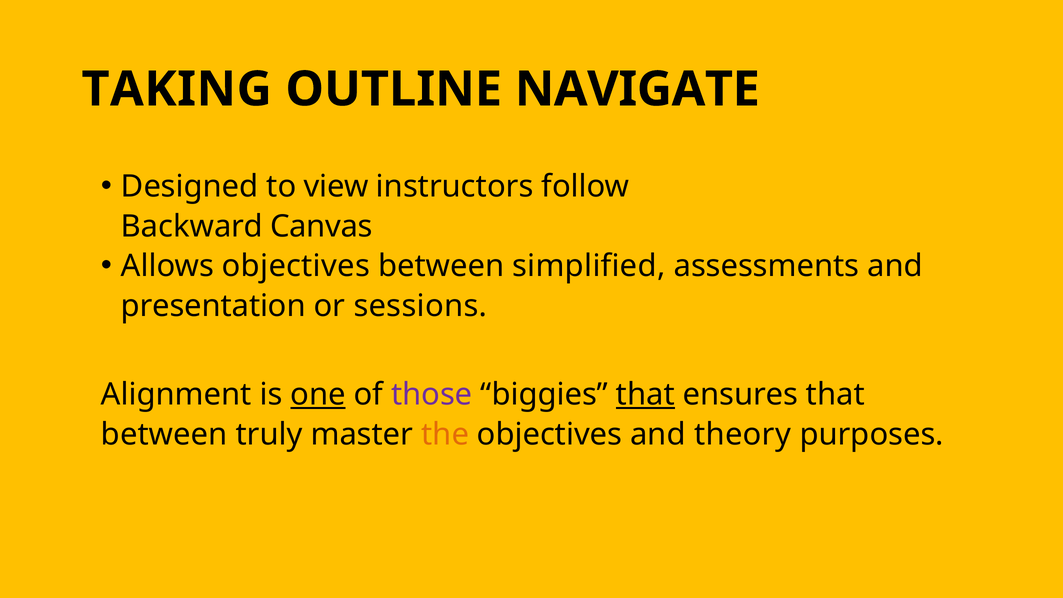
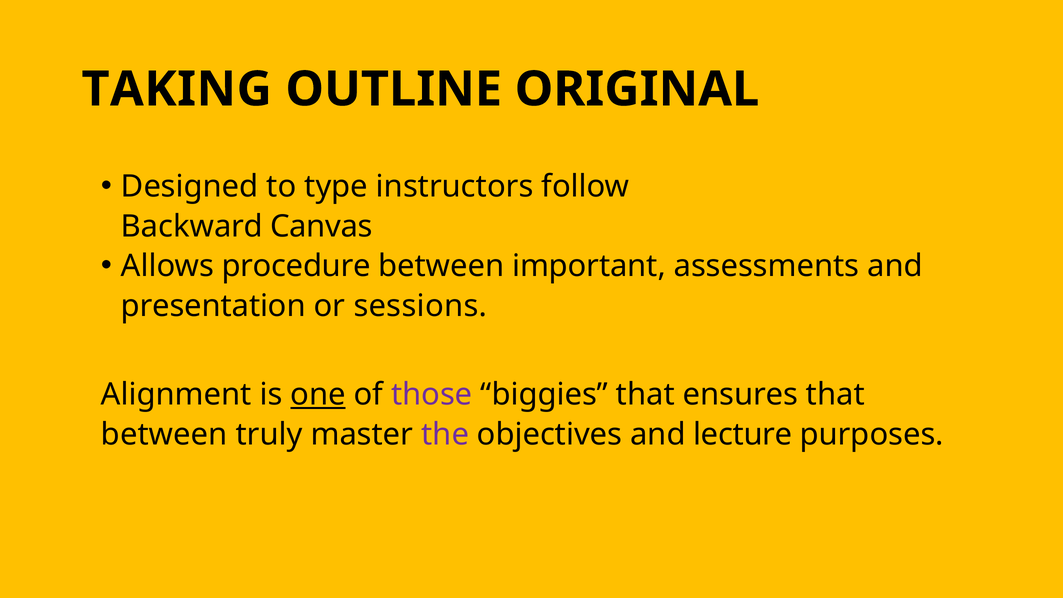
NAVIGATE: NAVIGATE -> ORIGINAL
view: view -> type
Allows objectives: objectives -> procedure
simplified: simplified -> important
that at (645, 395) underline: present -> none
the colour: orange -> purple
theory: theory -> lecture
